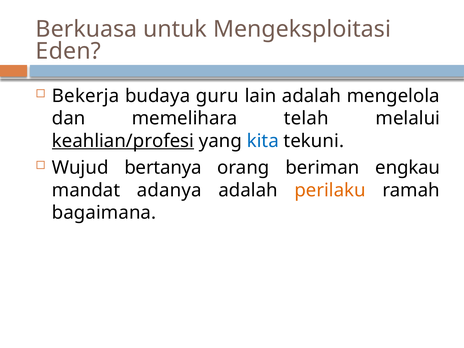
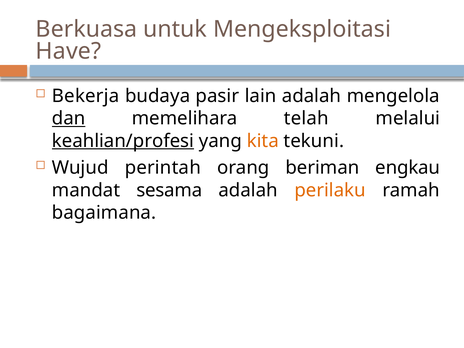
Eden: Eden -> Have
guru: guru -> pasir
dan underline: none -> present
kita colour: blue -> orange
bertanya: bertanya -> perintah
adanya: adanya -> sesama
